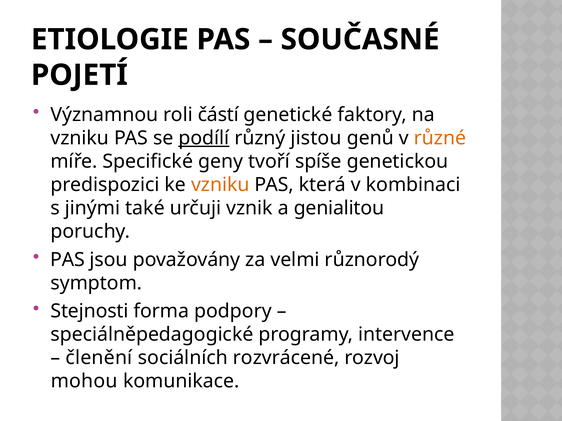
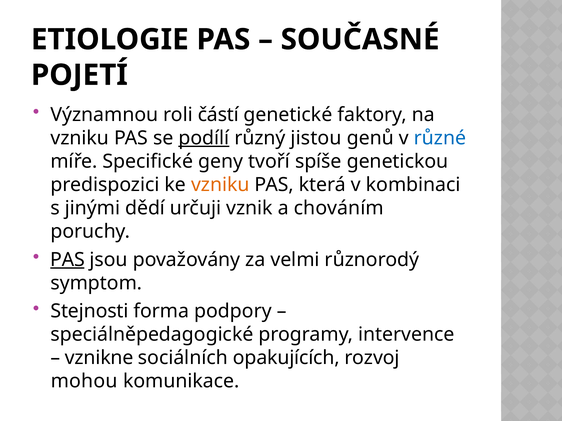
různé colour: orange -> blue
také: také -> dědí
genialitou: genialitou -> chováním
PAS at (68, 260) underline: none -> present
členění: členění -> vznikne
rozvrácené: rozvrácené -> opakujících
